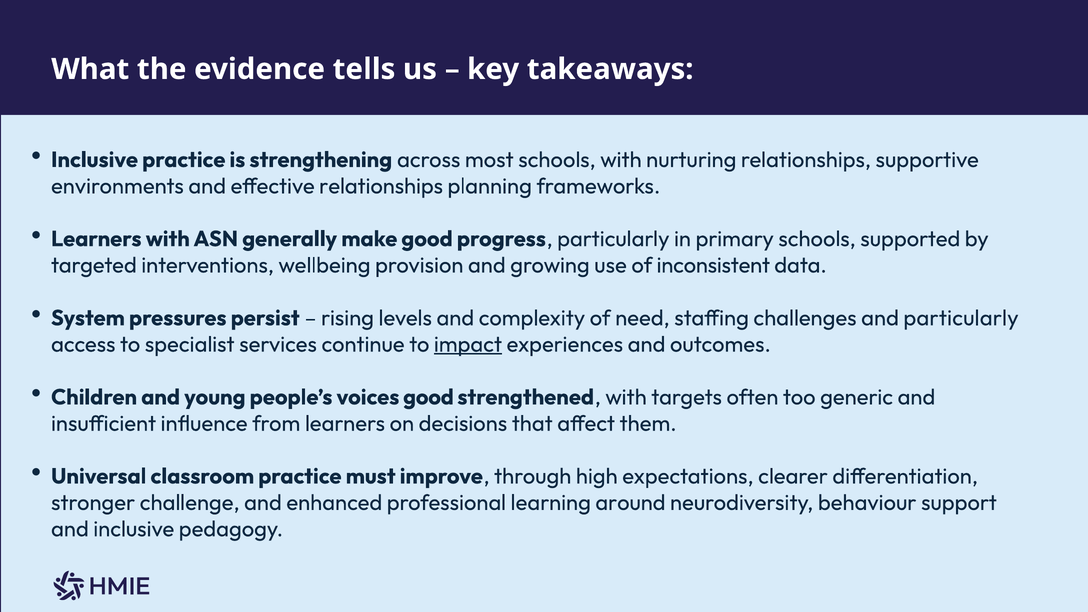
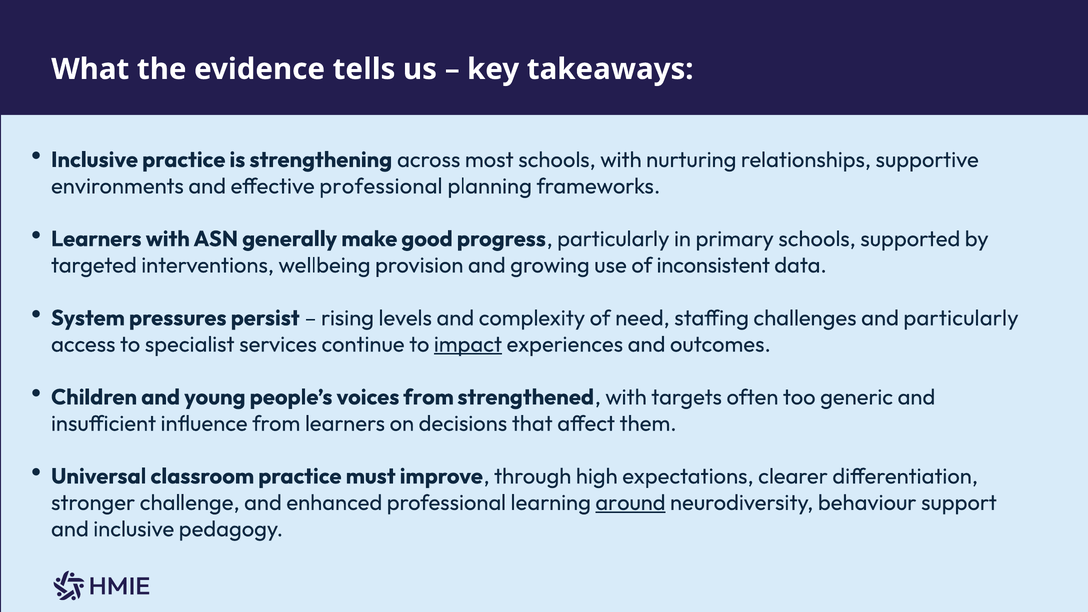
effective relationships: relationships -> professional
voices good: good -> from
around underline: none -> present
